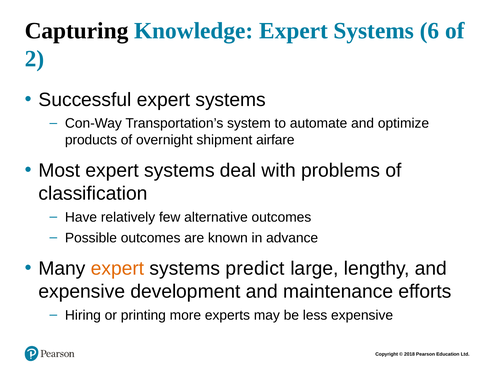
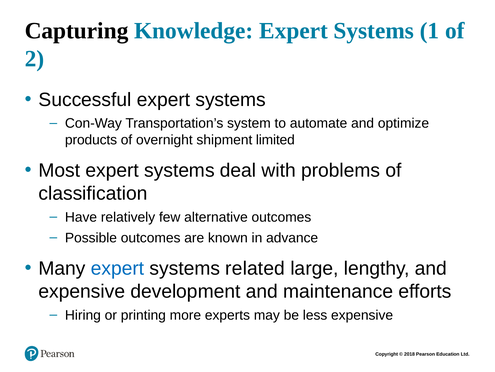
6: 6 -> 1
airfare: airfare -> limited
expert at (118, 268) colour: orange -> blue
predict: predict -> related
